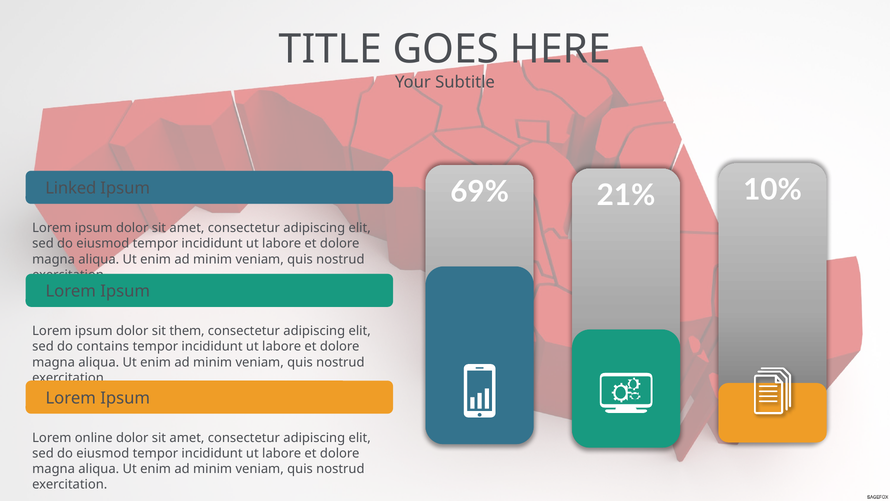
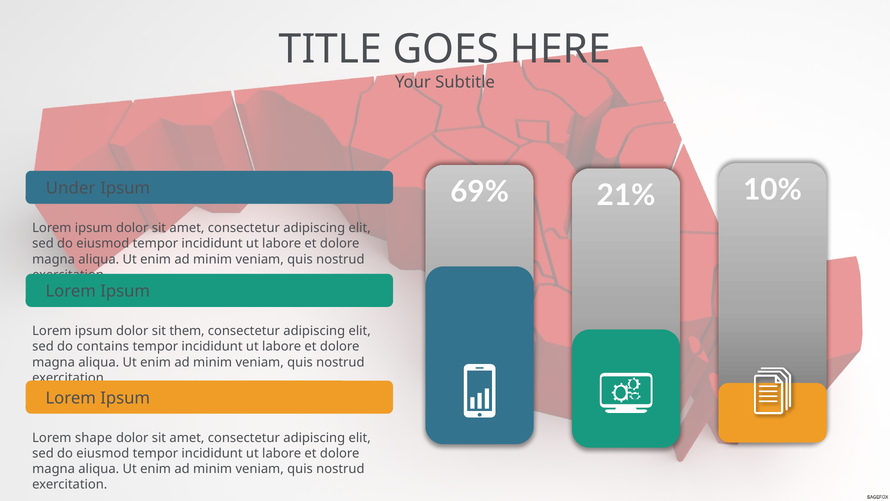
Linked: Linked -> Under
online: online -> shape
